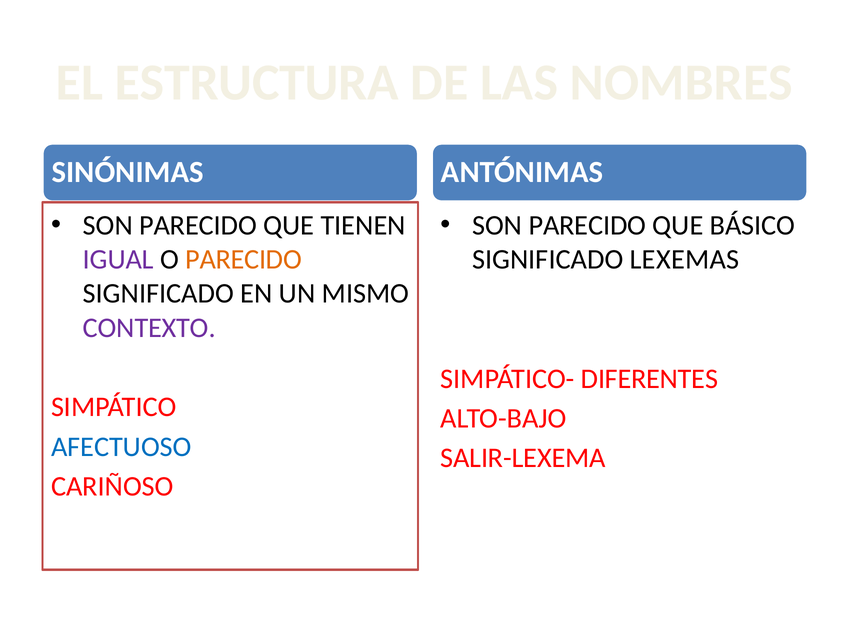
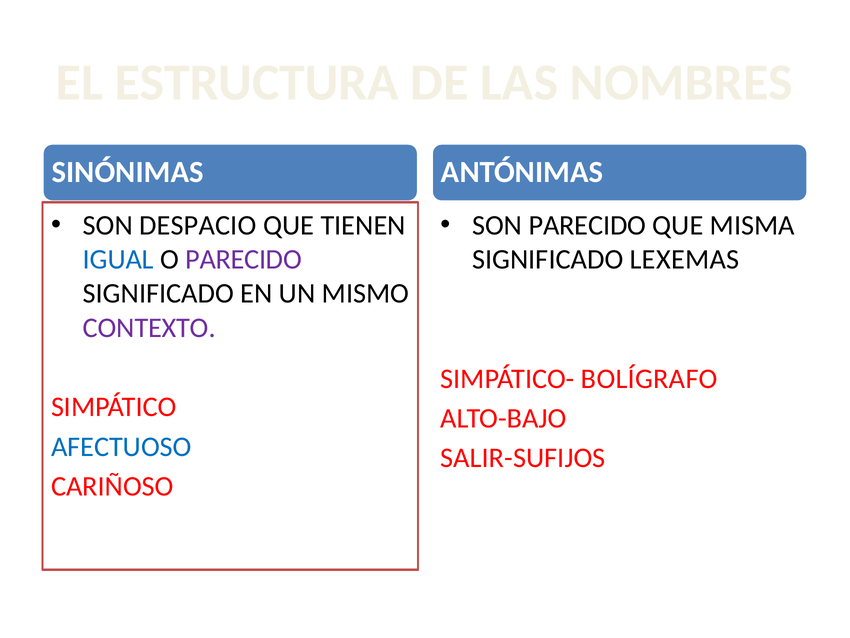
PARECIDO at (198, 225): PARECIDO -> DESPACIO
BÁSICO: BÁSICO -> MISMA
IGUAL colour: purple -> blue
PARECIDO at (243, 259) colour: orange -> purple
DIFERENTES: DIFERENTES -> BOLÍGRAFO
SALIR-LEXEMA: SALIR-LEXEMA -> SALIR-SUFIJOS
